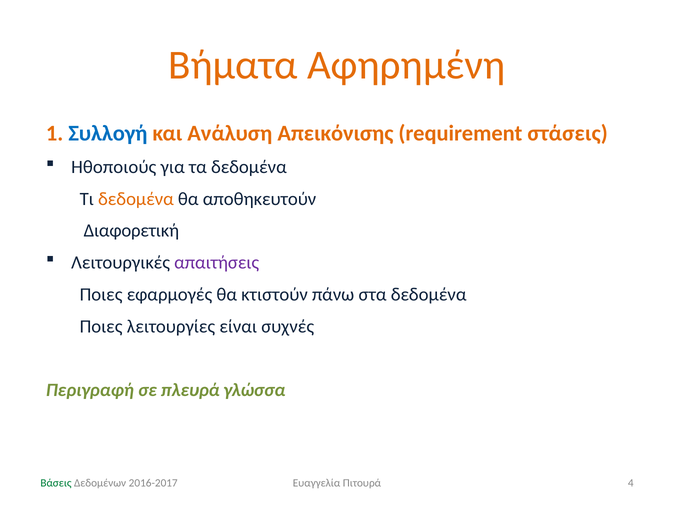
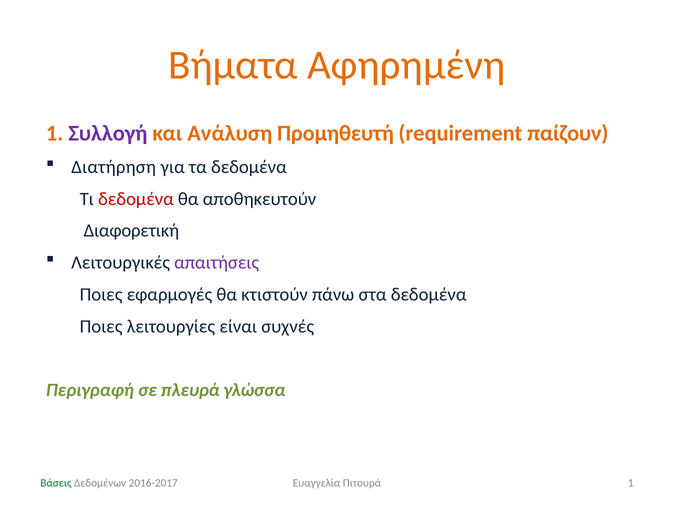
Συλλογή colour: blue -> purple
Απεικόνισης: Απεικόνισης -> Προμηθευτή
στάσεις: στάσεις -> παίζουν
Ηθοποιούς: Ηθοποιούς -> Διατήρηση
δεδομένα at (136, 199) colour: orange -> red
Πιτουρά 4: 4 -> 1
